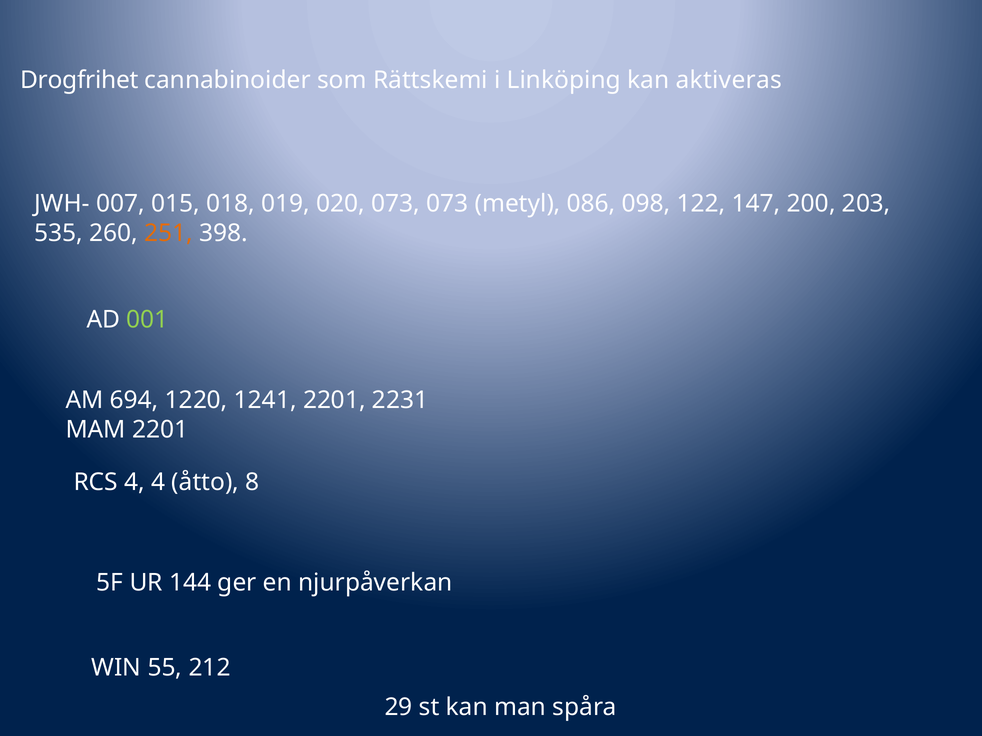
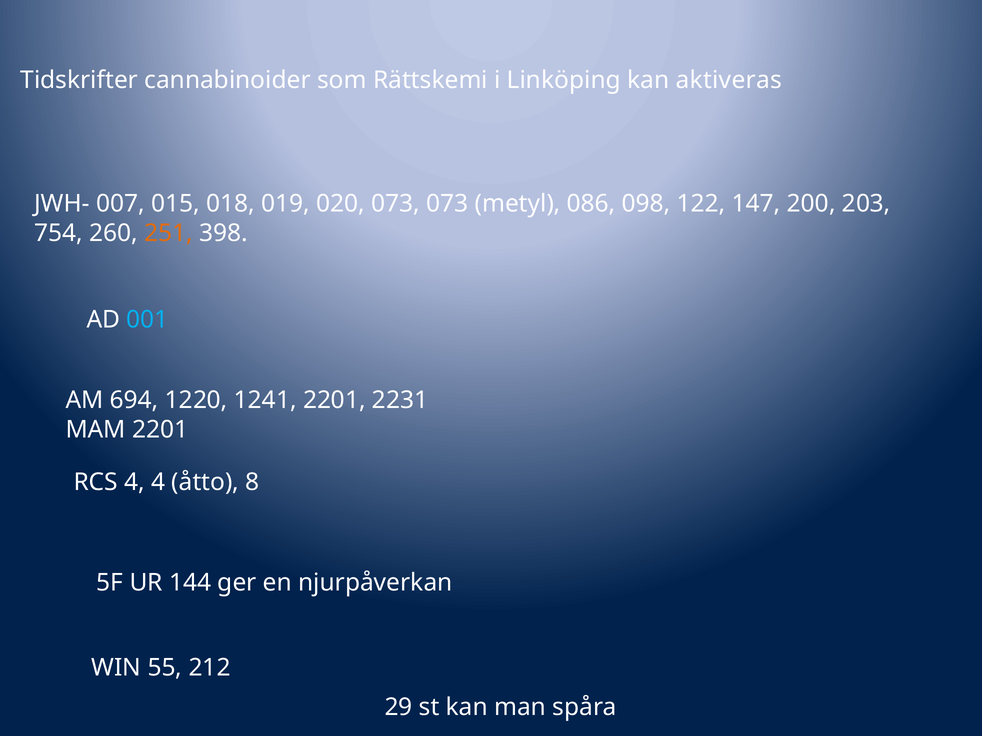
Drogfrihet: Drogfrihet -> Tidskrifter
535: 535 -> 754
001 colour: light green -> light blue
